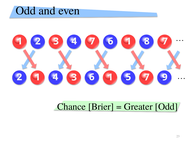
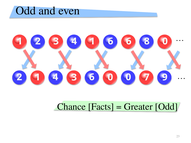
4 7: 7 -> 1
6 1: 1 -> 6
8 7: 7 -> 0
6 5: 5 -> 0
3 1: 1 -> 0
Brier: Brier -> Facts
